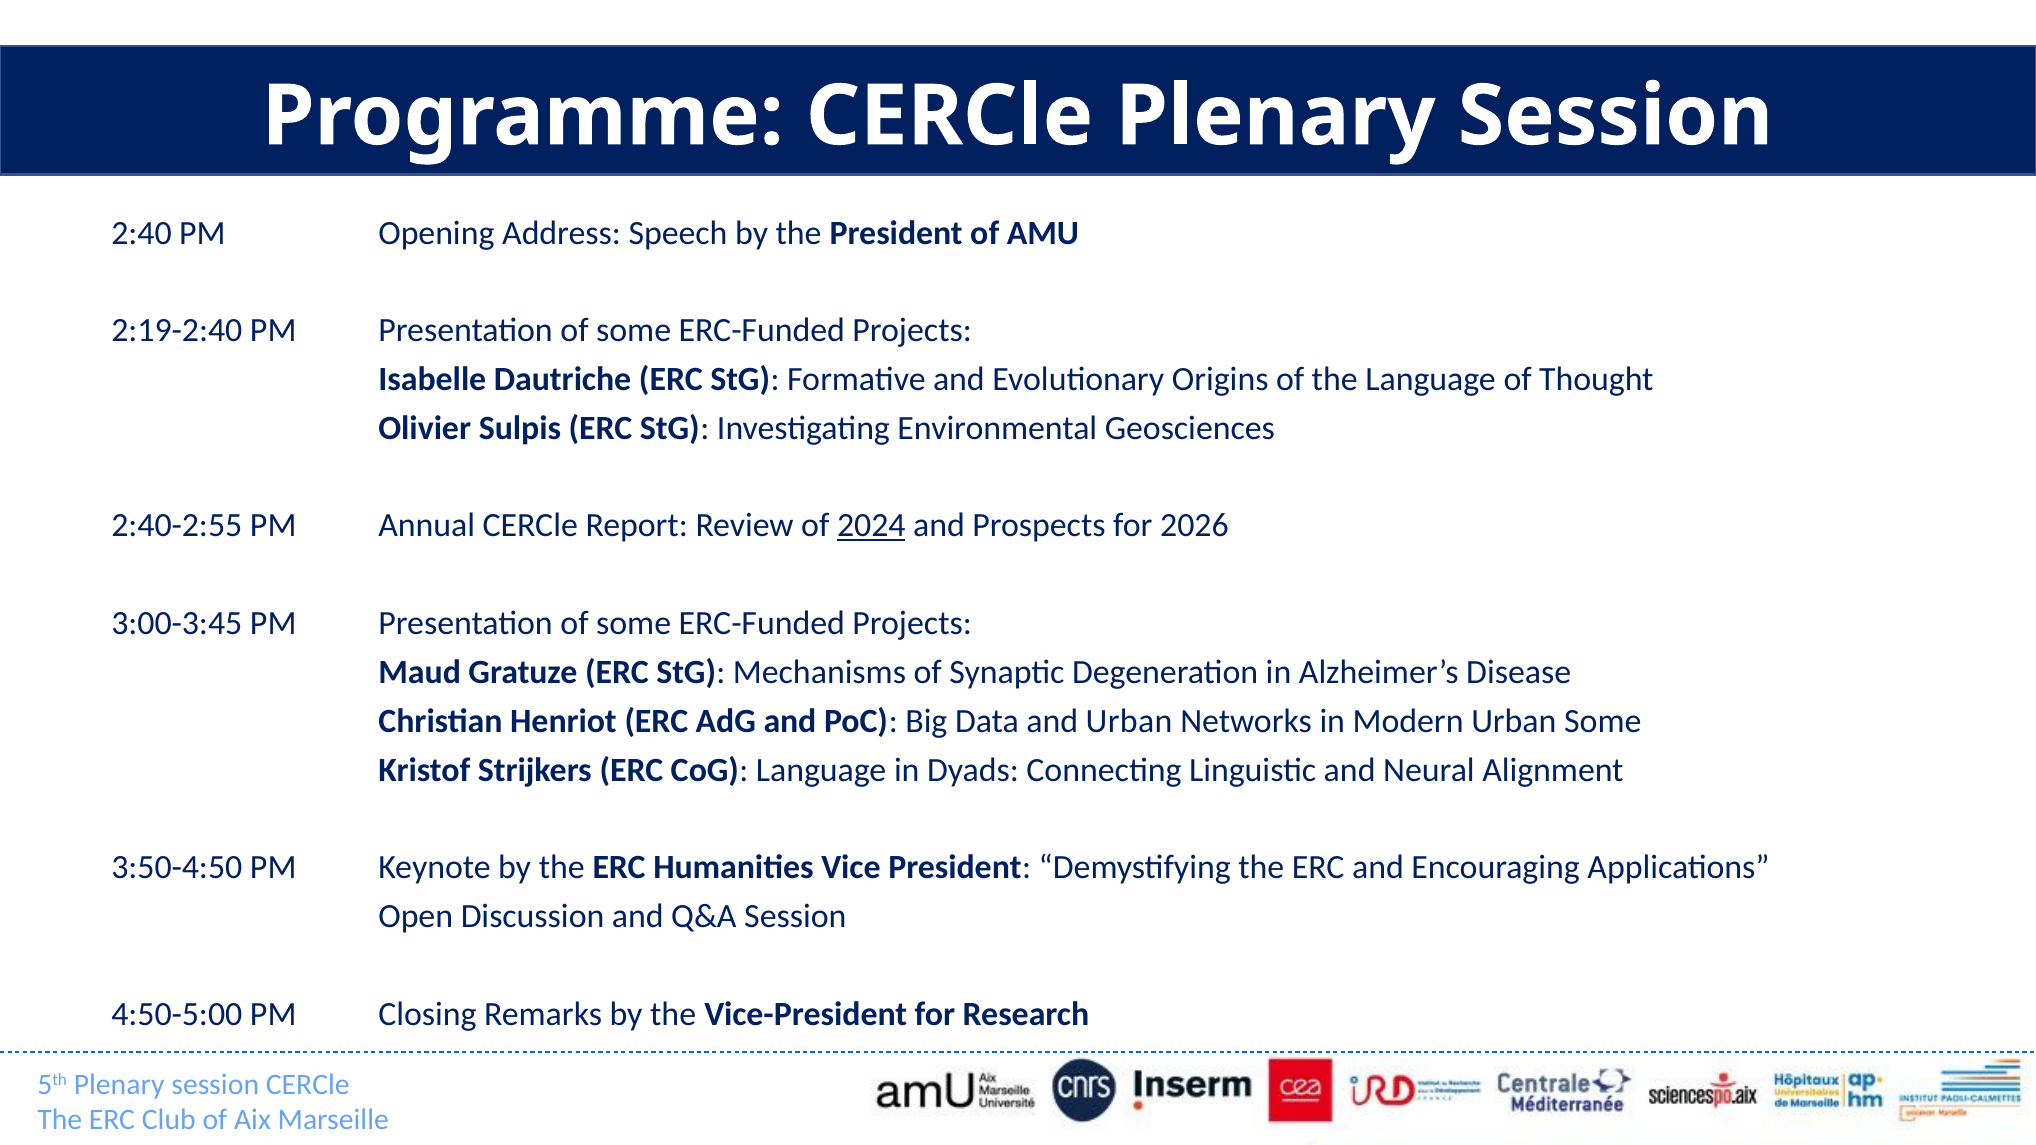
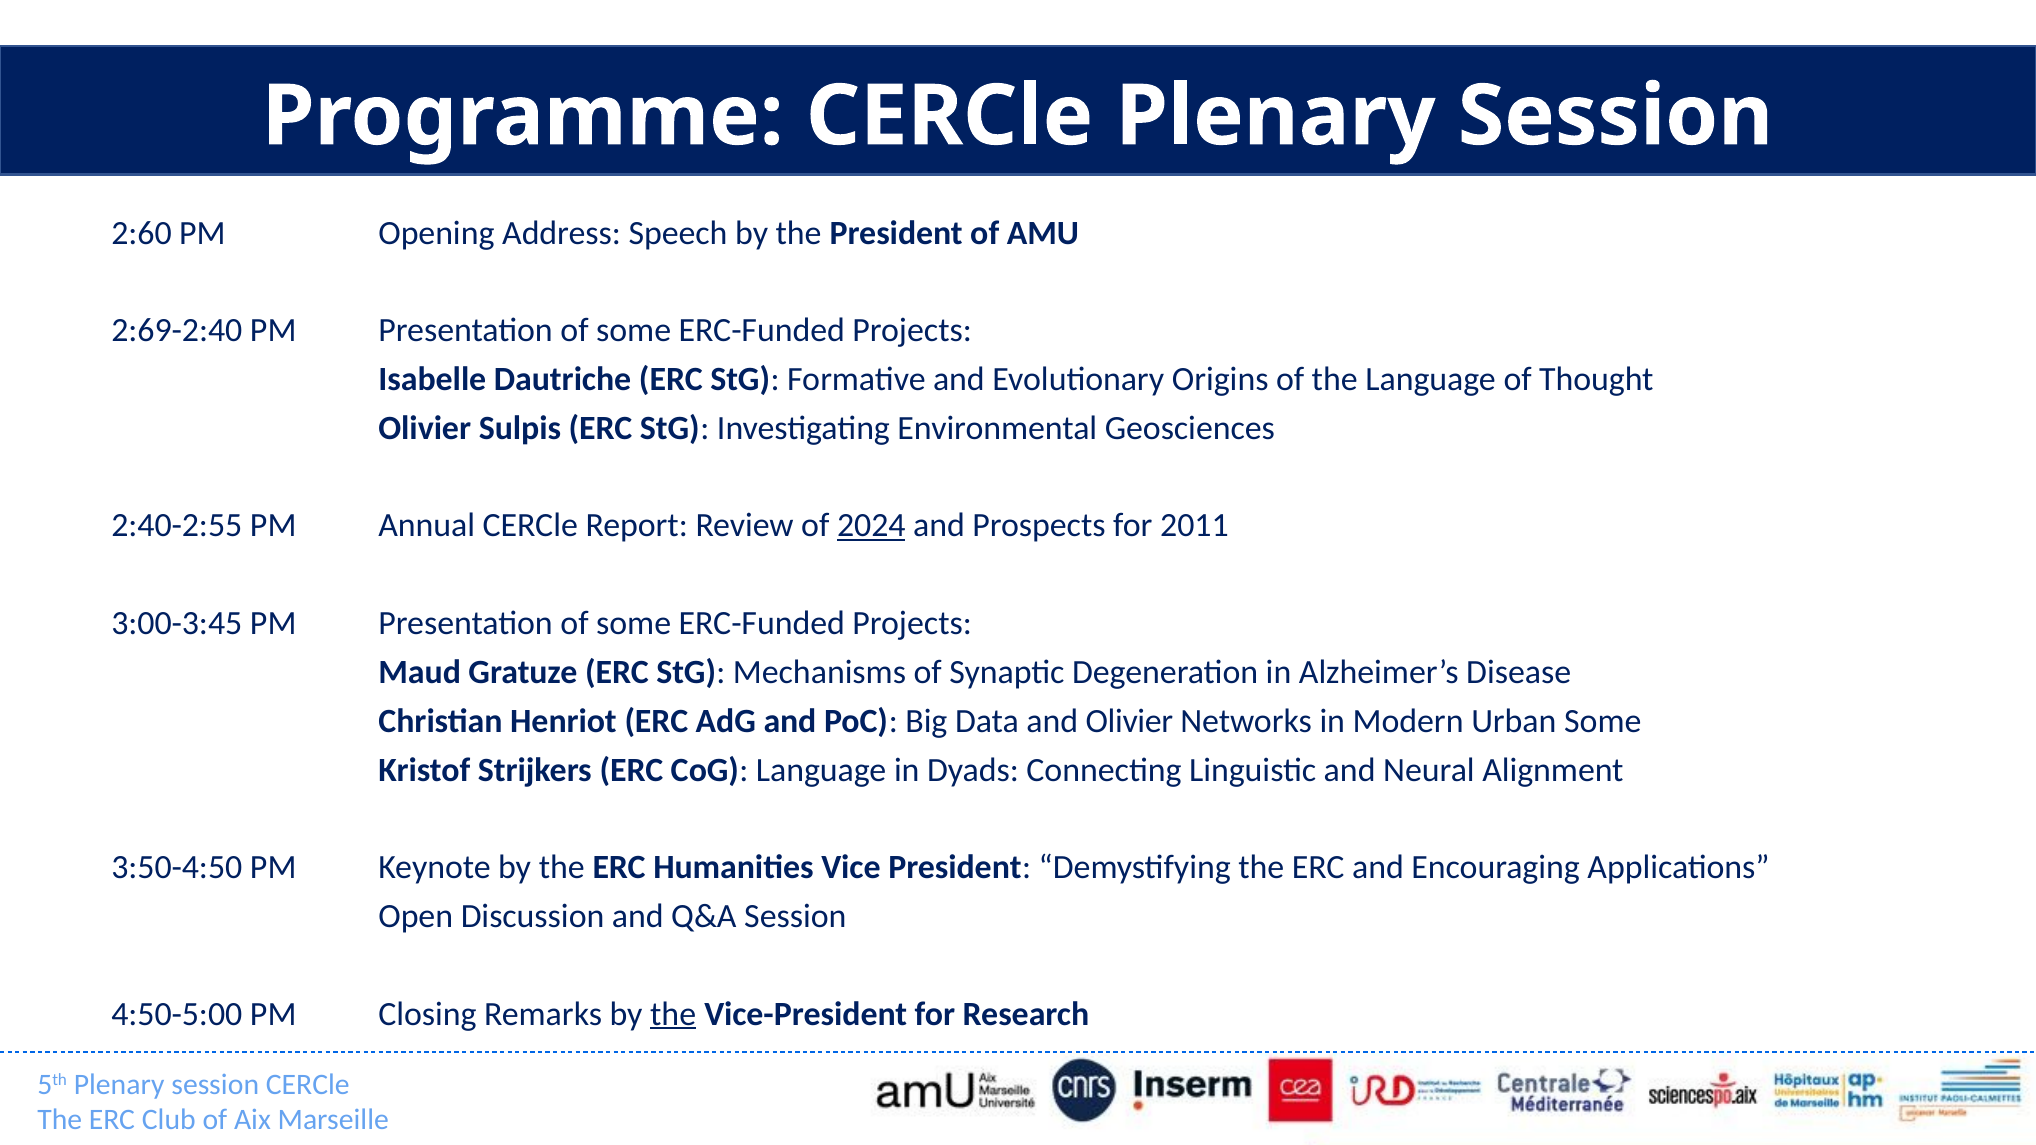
2:40: 2:40 -> 2:60
2:19-2:40: 2:19-2:40 -> 2:69-2:40
2026: 2026 -> 2011
and Urban: Urban -> Olivier
the at (673, 1014) underline: none -> present
